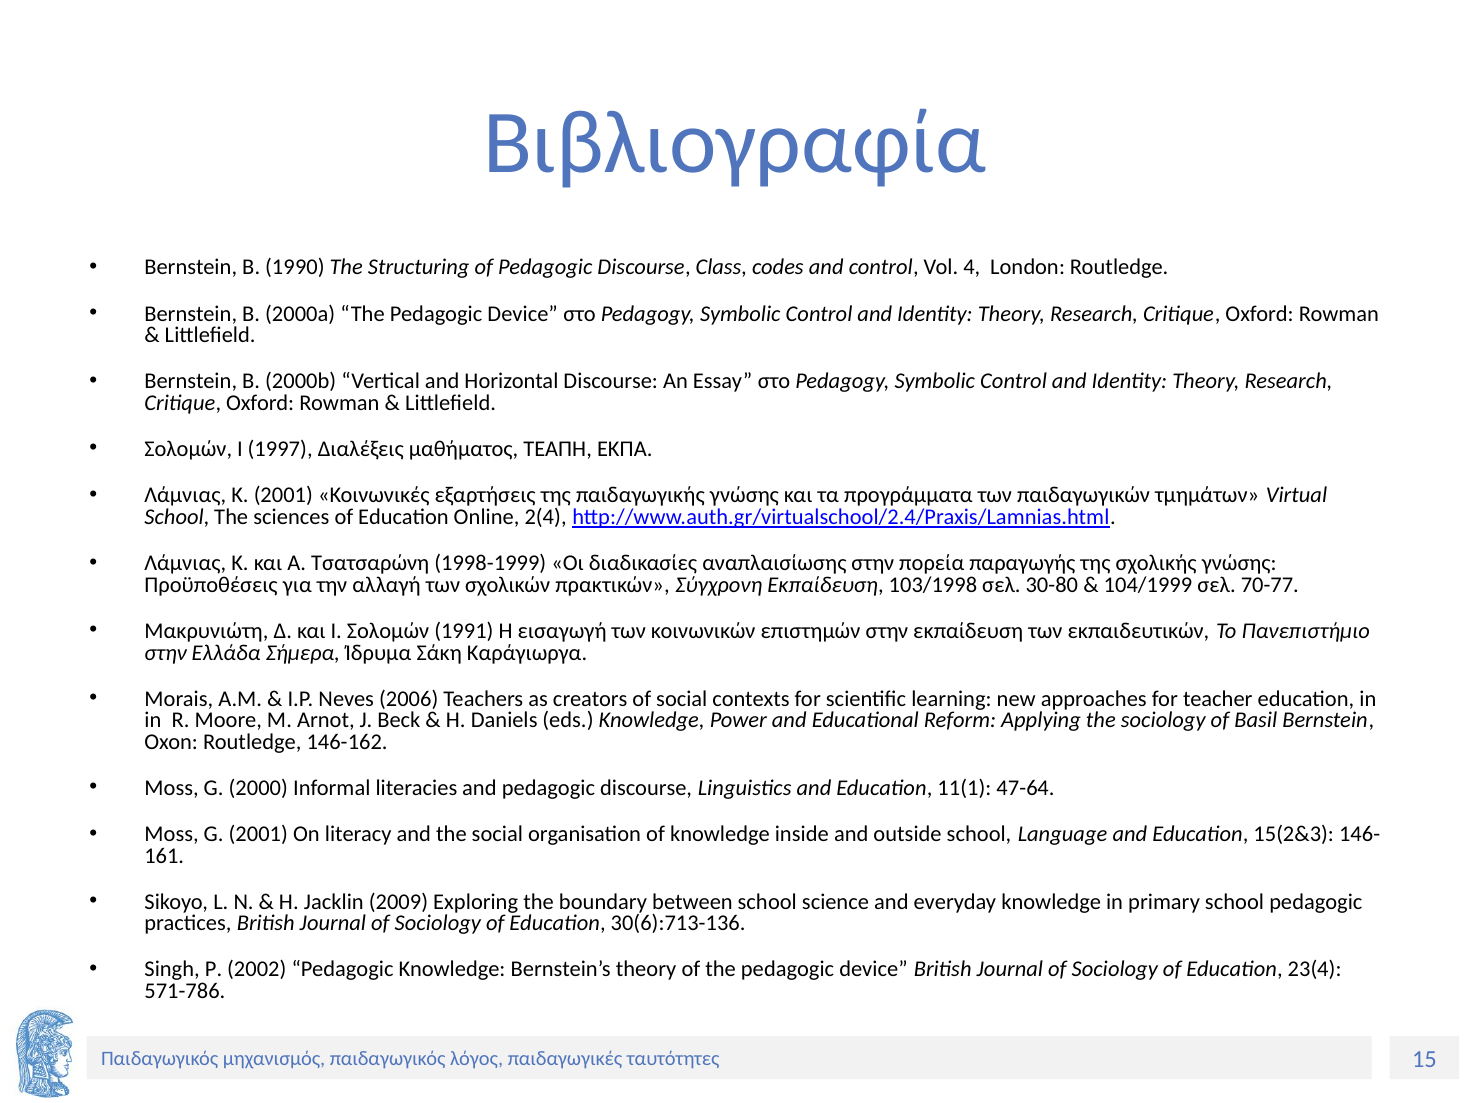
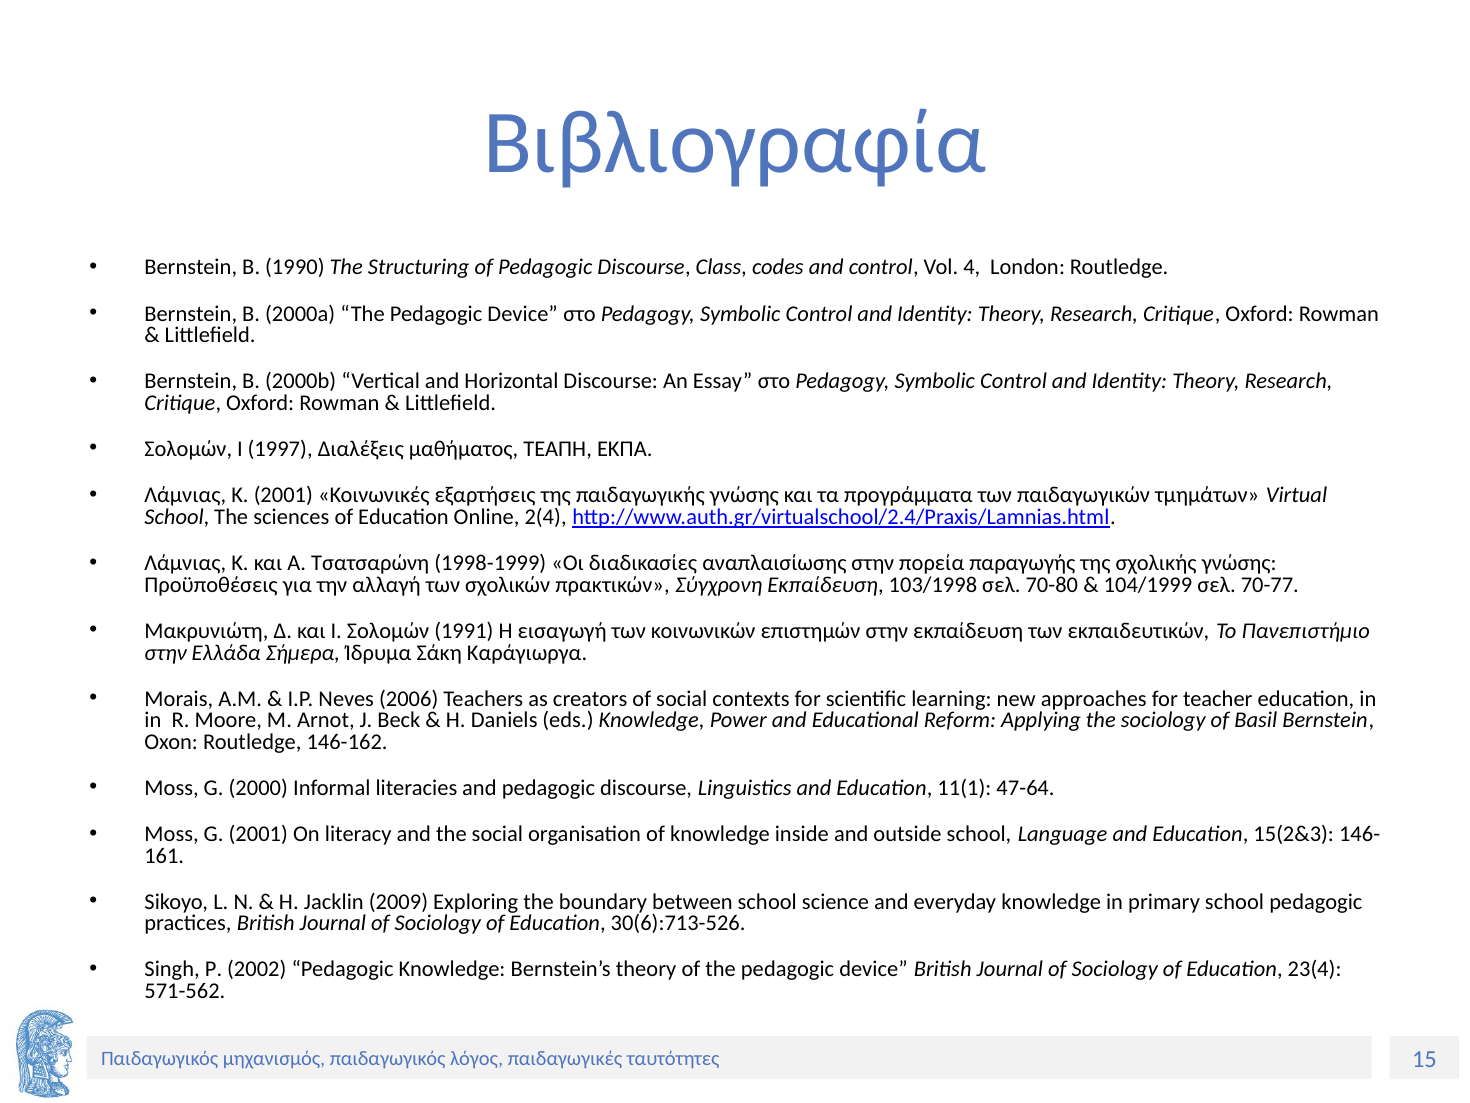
30-80: 30-80 -> 70-80
30(6):713-136: 30(6):713-136 -> 30(6):713-526
571-786: 571-786 -> 571-562
